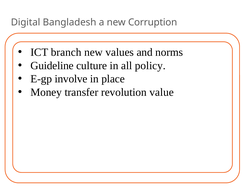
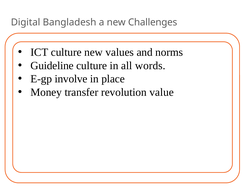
Corruption: Corruption -> Challenges
ICT branch: branch -> culture
policy: policy -> words
